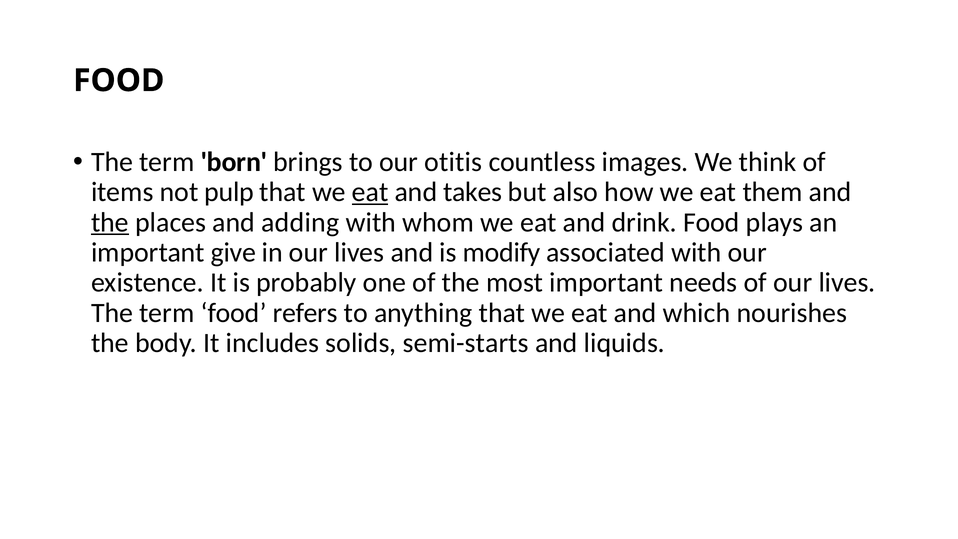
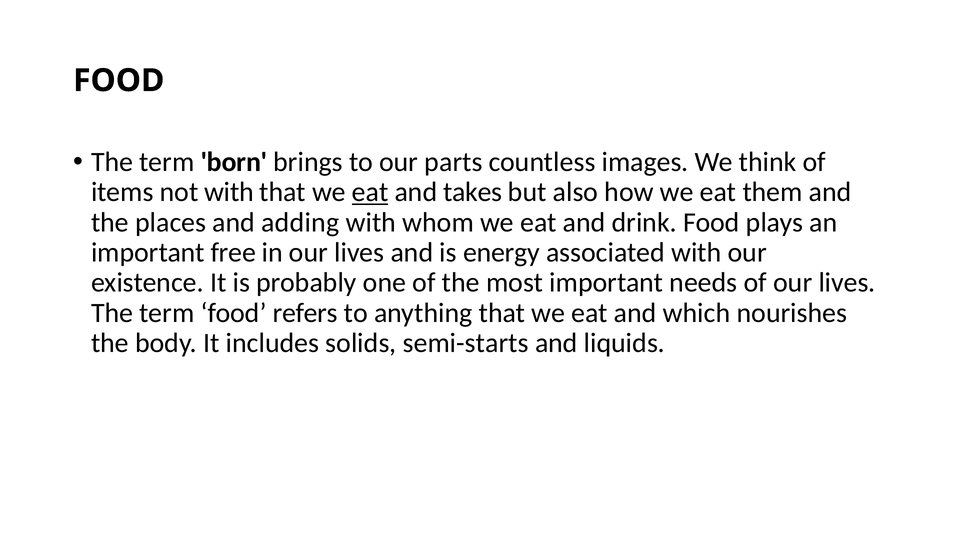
otitis: otitis -> parts
not pulp: pulp -> with
the at (110, 222) underline: present -> none
give: give -> free
modify: modify -> energy
